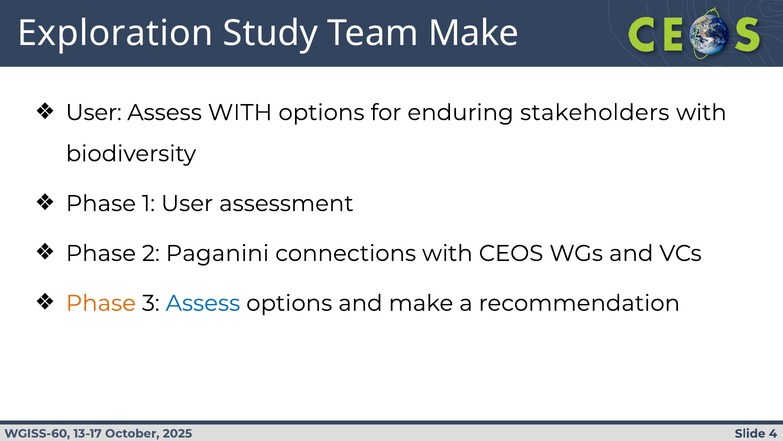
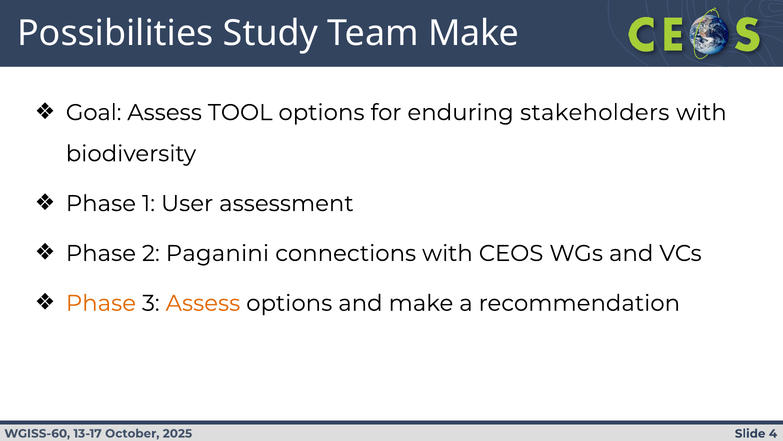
Exploration: Exploration -> Possibilities
User at (94, 112): User -> Goal
Assess WITH: WITH -> TOOL
Assess at (203, 303) colour: blue -> orange
